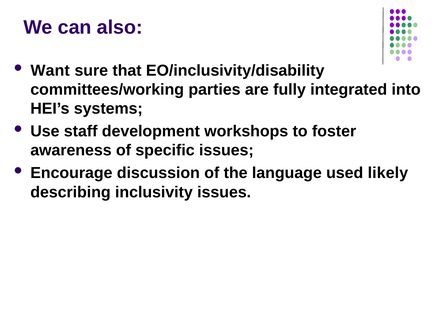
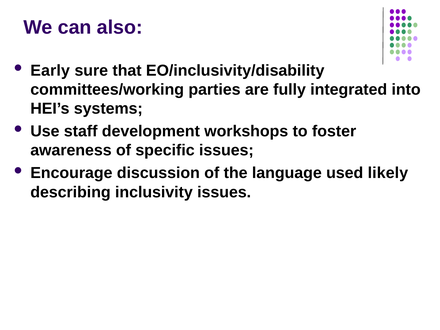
Want: Want -> Early
